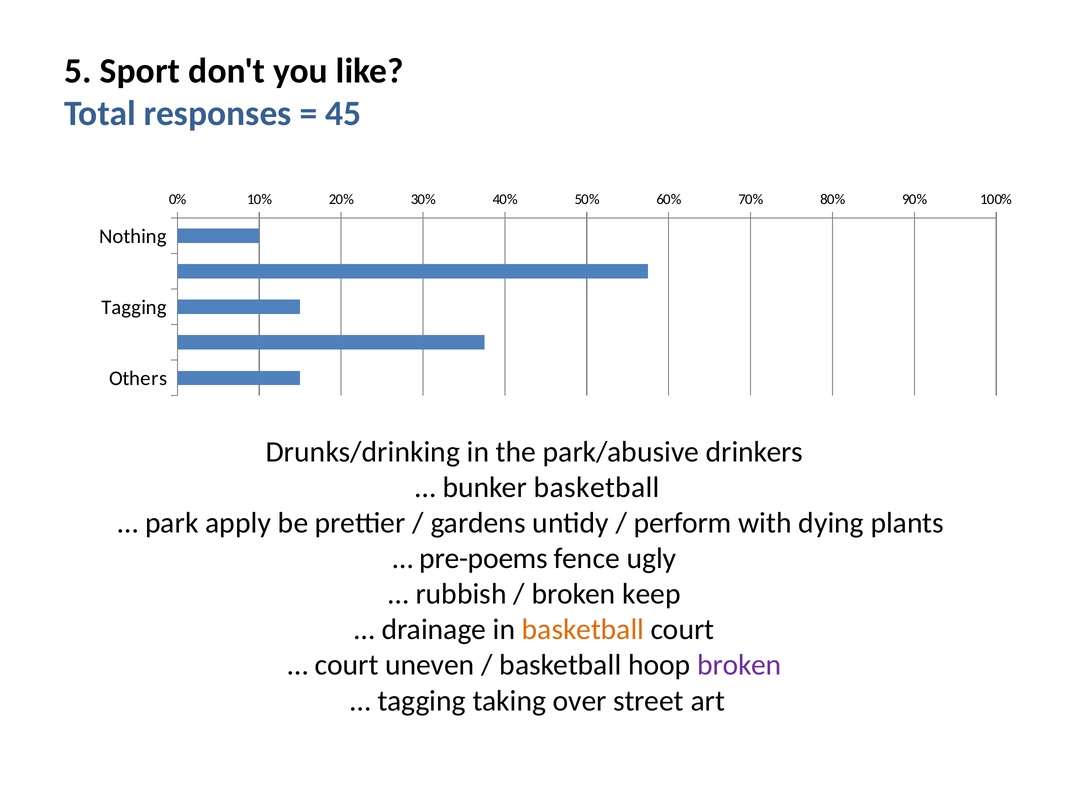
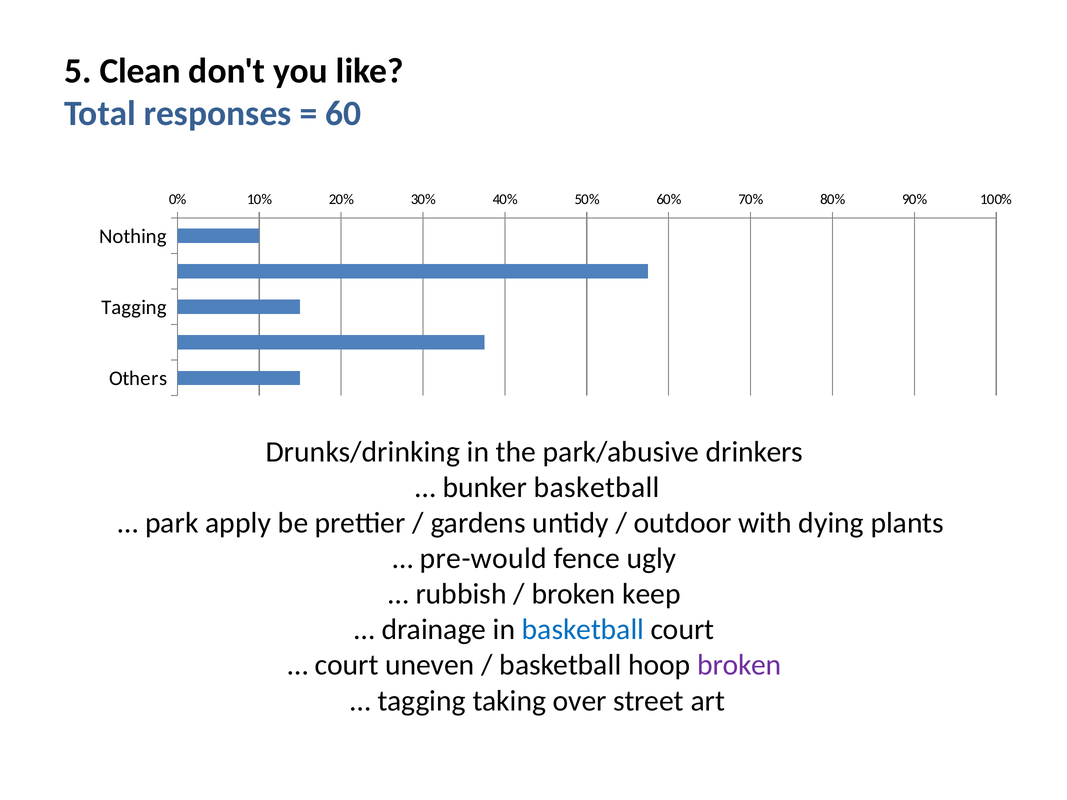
Sport: Sport -> Clean
45: 45 -> 60
perform: perform -> outdoor
pre-poems: pre-poems -> pre-would
basketball at (583, 630) colour: orange -> blue
